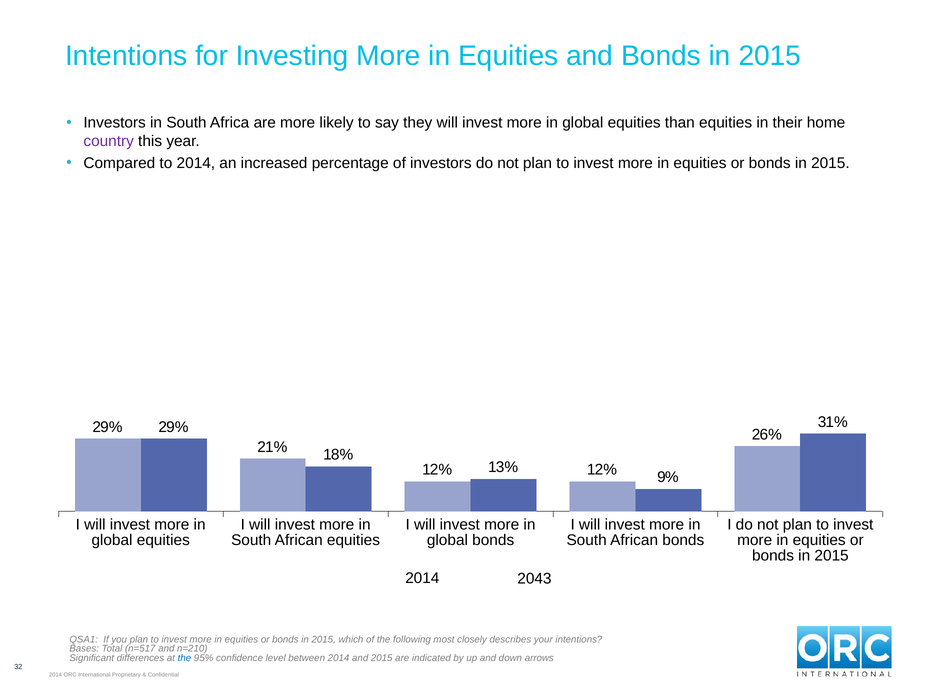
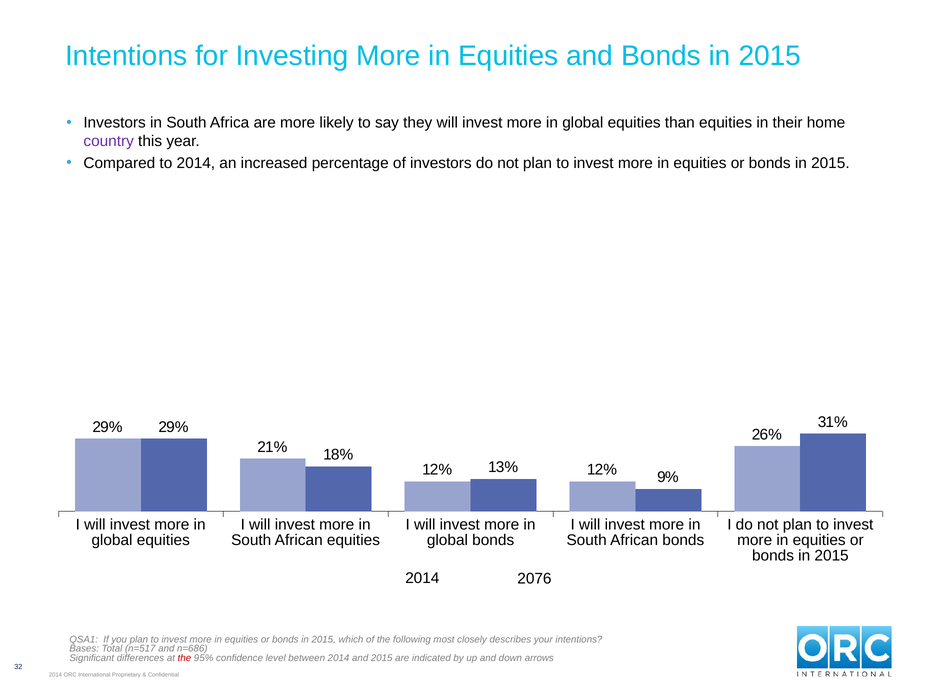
2043: 2043 -> 2076
n=210: n=210 -> n=686
the at (184, 658) colour: blue -> red
